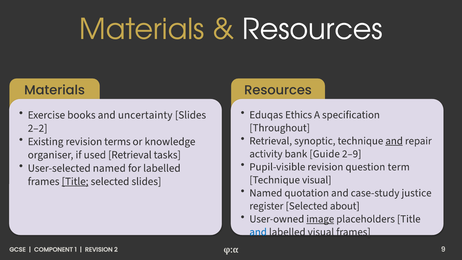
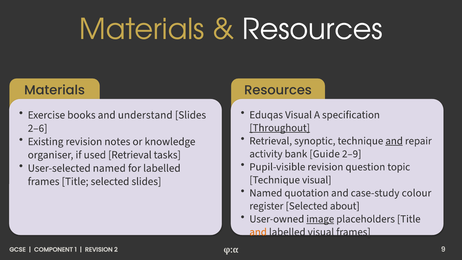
Ethics at (299, 115): Ethics -> Visual
uncertainty: uncertainty -> understand
Throughout underline: none -> present
2–2: 2–2 -> 2–6
terms: terms -> notes
term: term -> topic
Title at (75, 181) underline: present -> none
justice: justice -> colour
and at (258, 232) colour: blue -> orange
